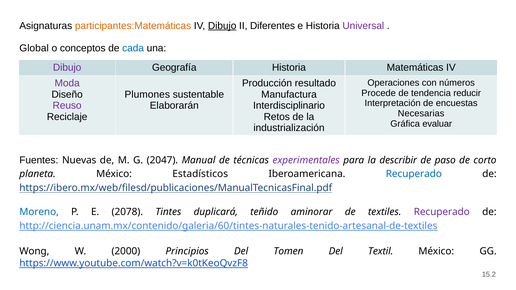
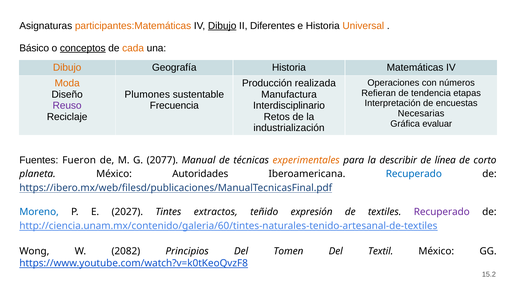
Universal colour: purple -> orange
Global: Global -> Básico
conceptos underline: none -> present
cada colour: blue -> orange
Dibujo at (67, 68) colour: purple -> orange
Moda colour: purple -> orange
resultado: resultado -> realizada
Procede: Procede -> Refieran
reducir: reducir -> etapas
Elaborarán: Elaborarán -> Frecuencia
Nuevas: Nuevas -> Fueron
2047: 2047 -> 2077
experimentales colour: purple -> orange
paso: paso -> línea
Estadísticos: Estadísticos -> Autoridades
2078: 2078 -> 2027
duplicará: duplicará -> extractos
aminorar: aminorar -> expresión
2000: 2000 -> 2082
